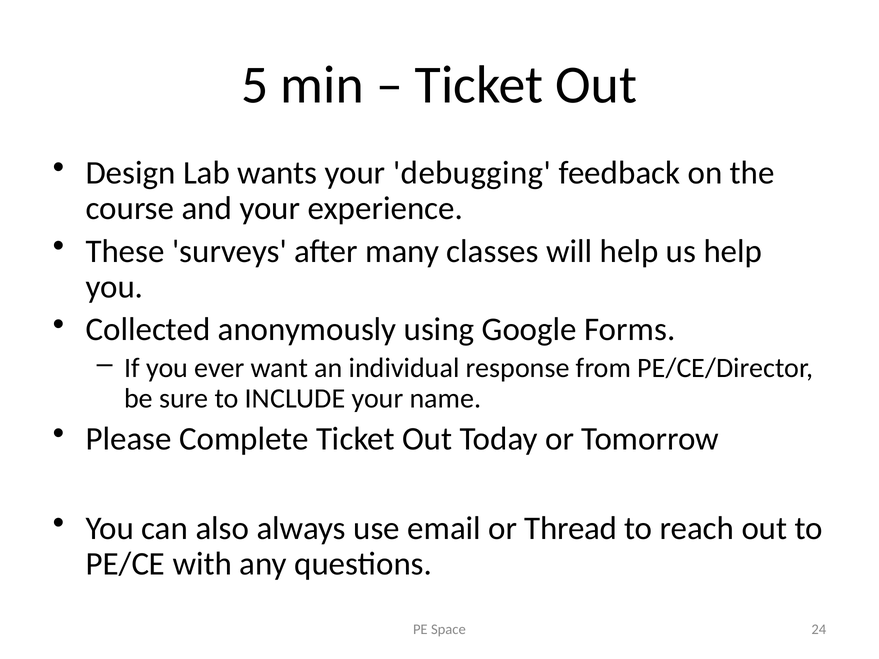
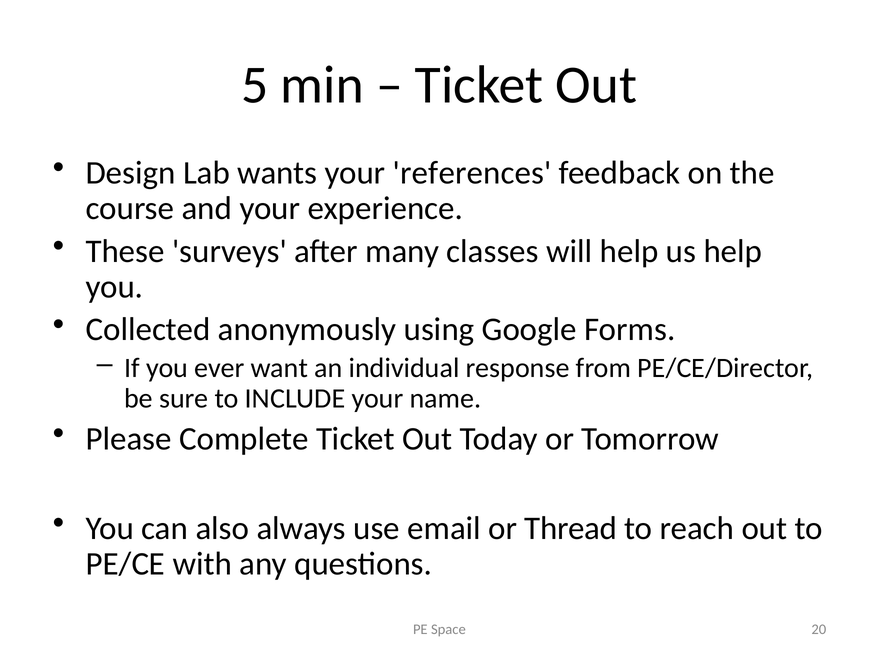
debugging: debugging -> references
24: 24 -> 20
